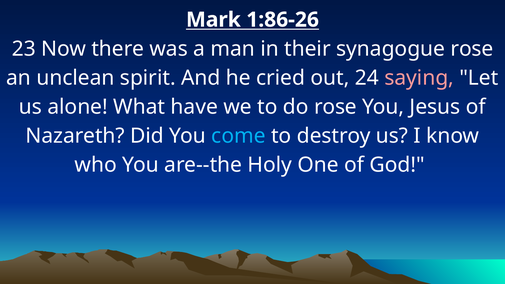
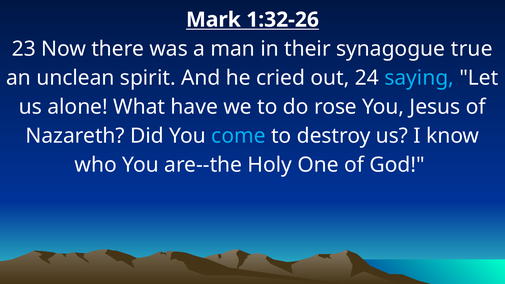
1:86-26: 1:86-26 -> 1:32-26
synagogue rose: rose -> true
saying colour: pink -> light blue
